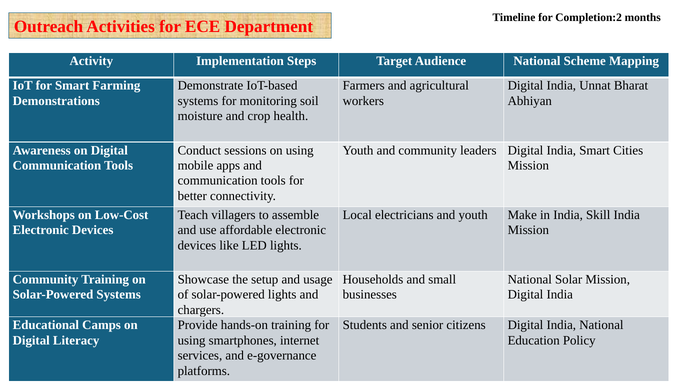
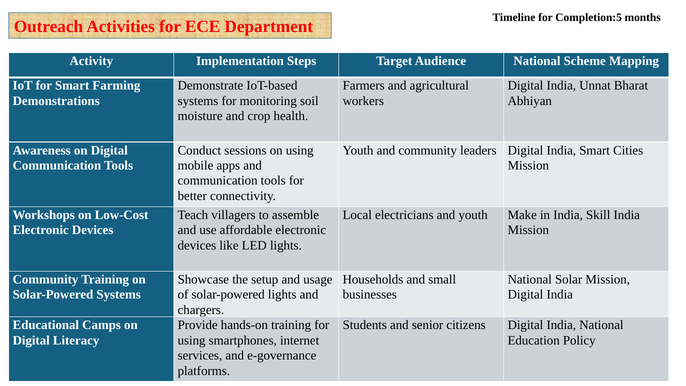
Completion:2: Completion:2 -> Completion:5
